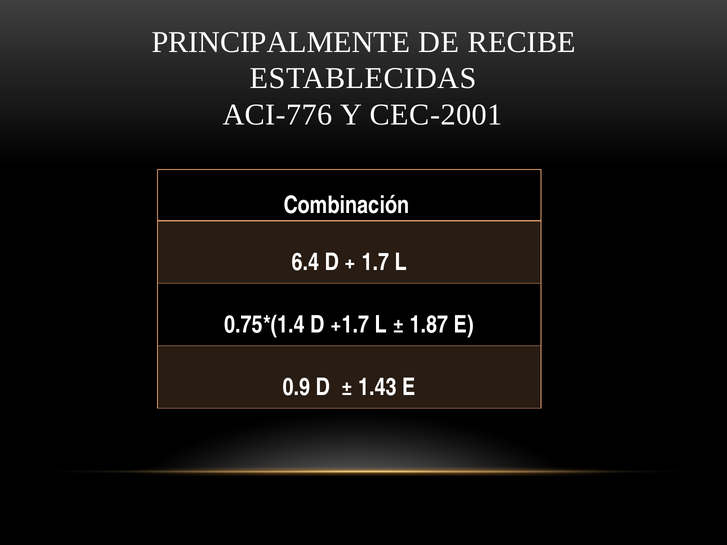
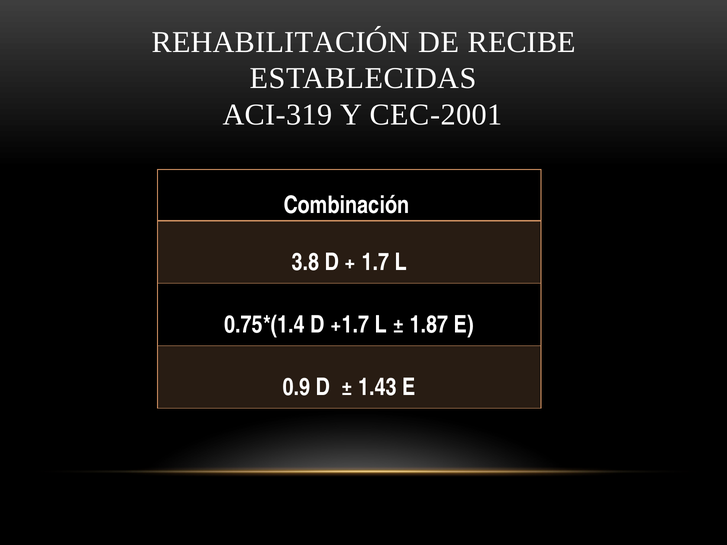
PRINCIPALMENTE: PRINCIPALMENTE -> REHABILITACIÓN
ACI-776: ACI-776 -> ACI-319
6.4: 6.4 -> 3.8
